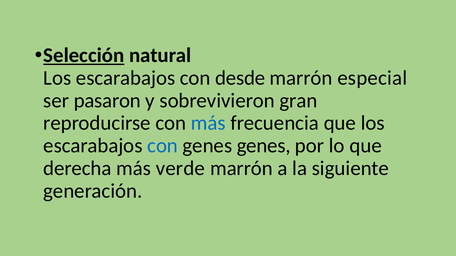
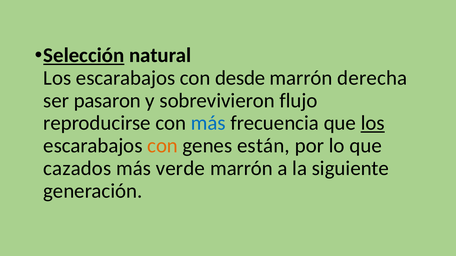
especial: especial -> derecha
gran: gran -> flujo
los at (373, 123) underline: none -> present
con at (163, 146) colour: blue -> orange
genes genes: genes -> están
derecha: derecha -> cazados
